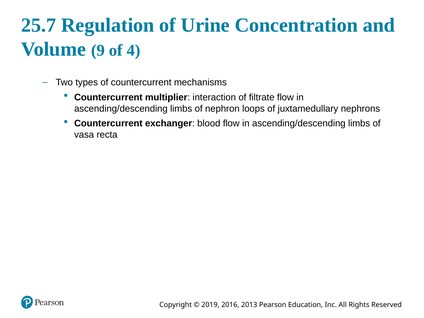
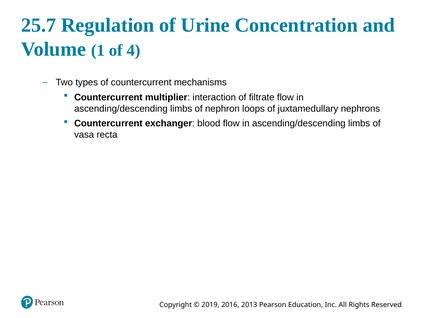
9: 9 -> 1
